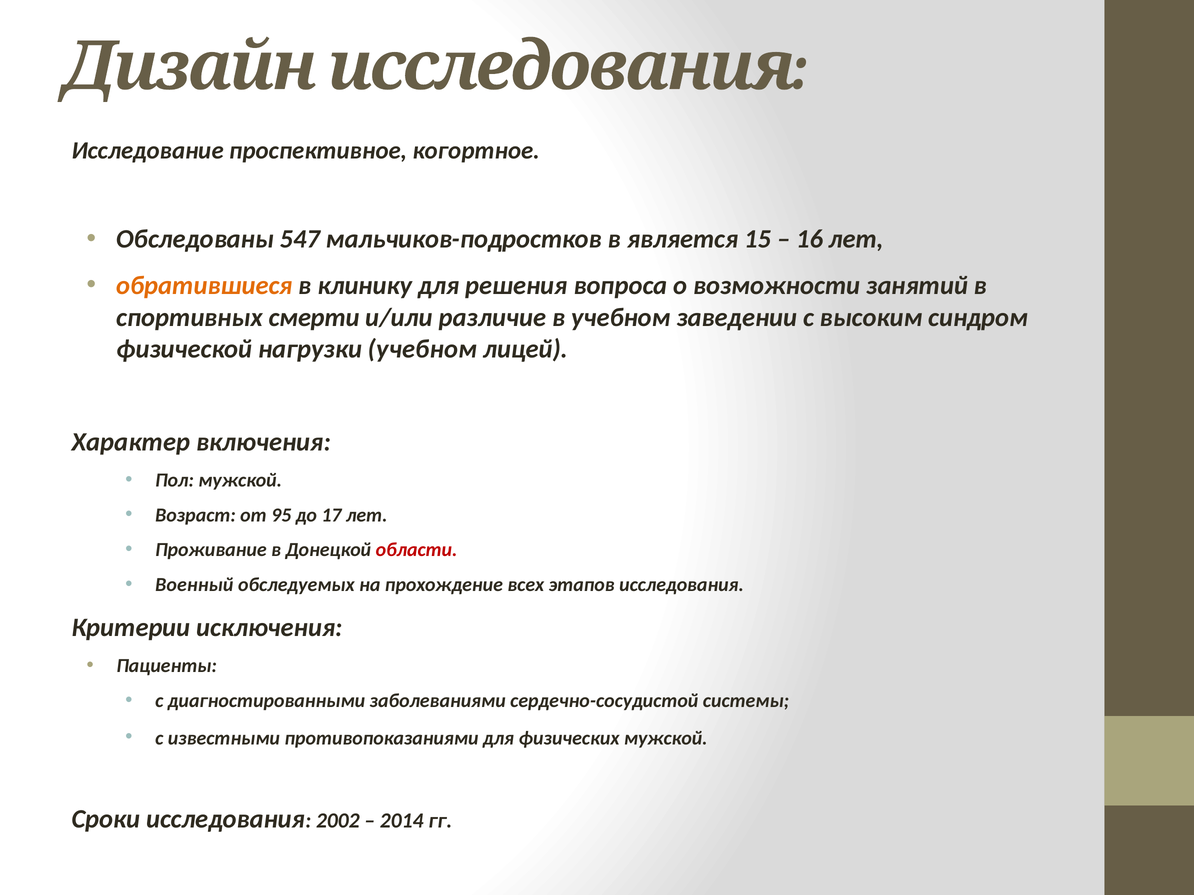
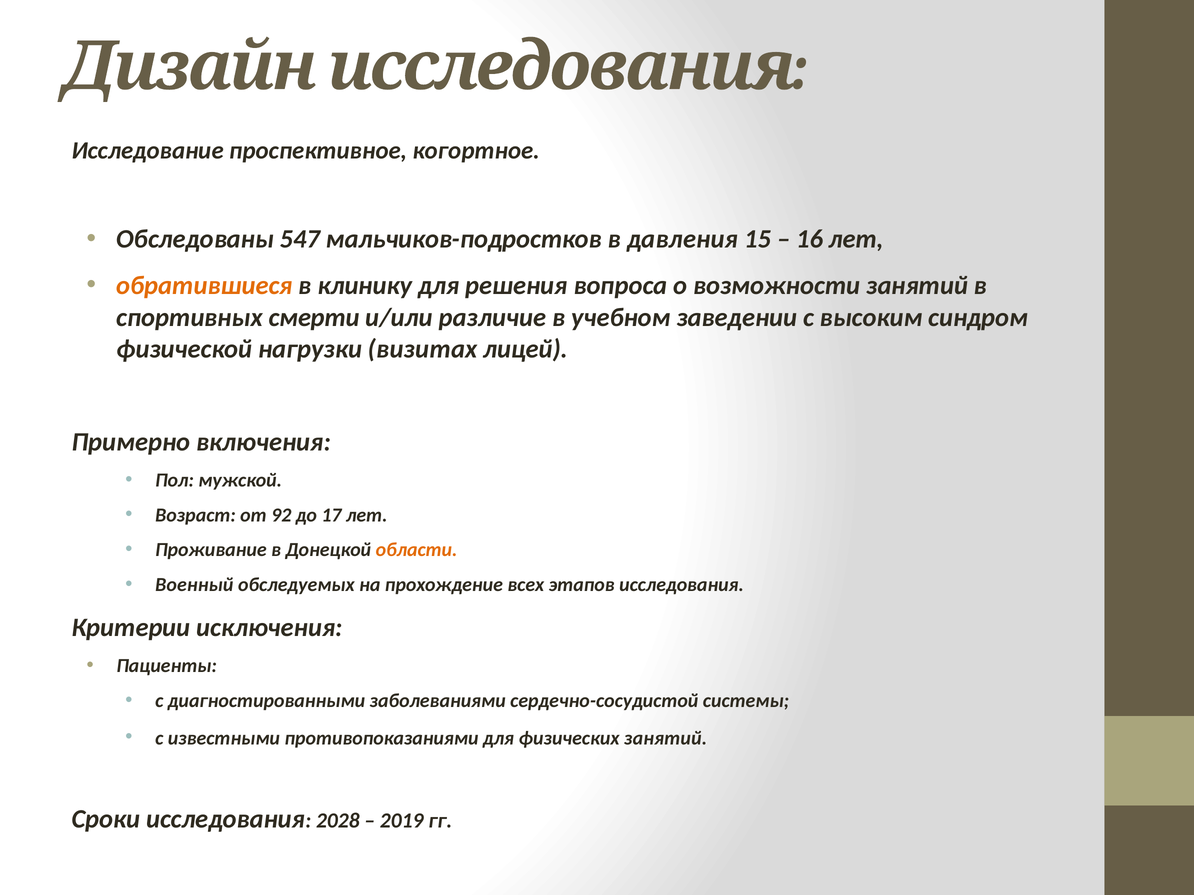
является: является -> давления
нагрузки учебном: учебном -> визитах
Характер: Характер -> Примерно
95: 95 -> 92
области colour: red -> orange
физических мужской: мужской -> занятий
2002: 2002 -> 2028
2014: 2014 -> 2019
